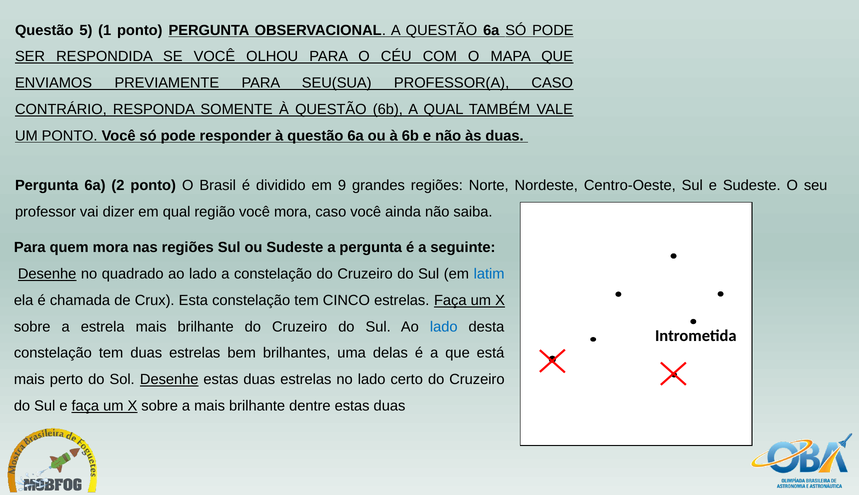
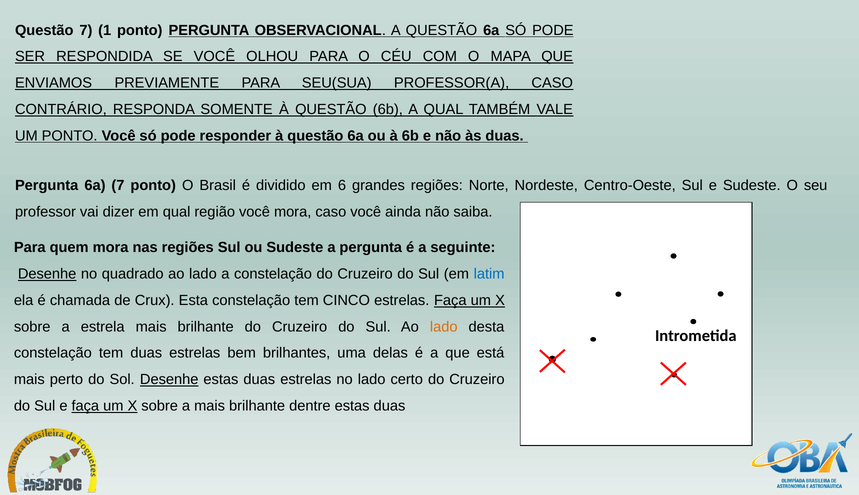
Questão 5: 5 -> 7
6a 2: 2 -> 7
9: 9 -> 6
lado at (444, 327) colour: blue -> orange
